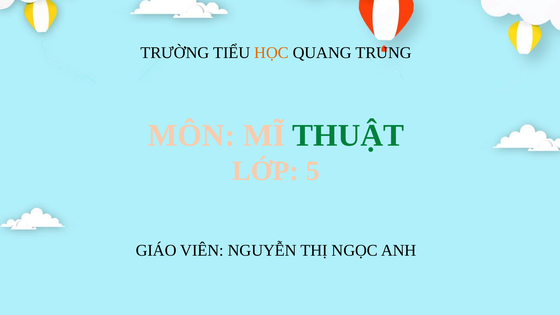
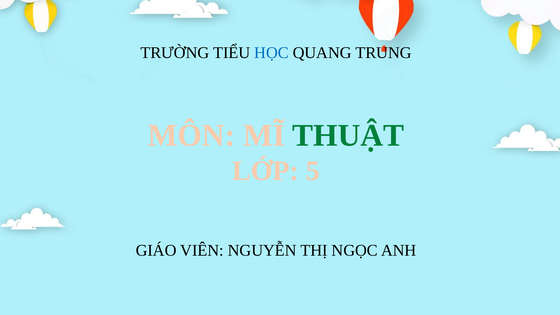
HỌC colour: orange -> blue
